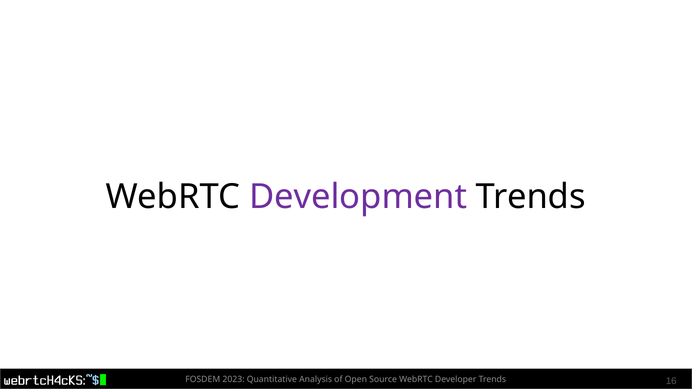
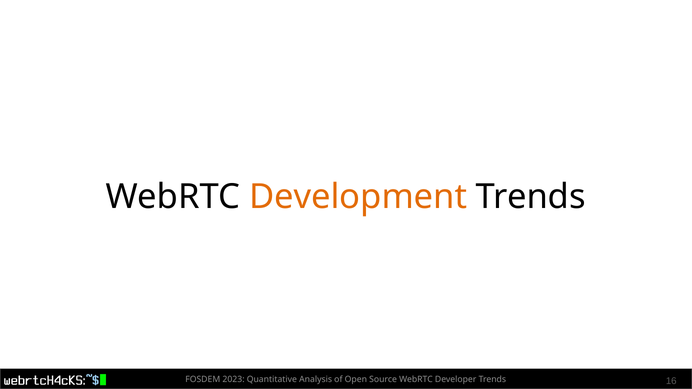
Development colour: purple -> orange
